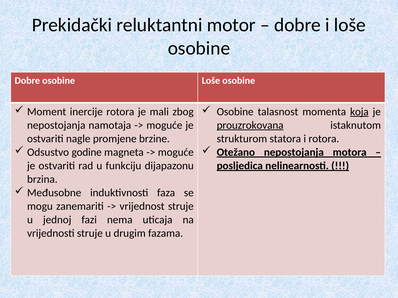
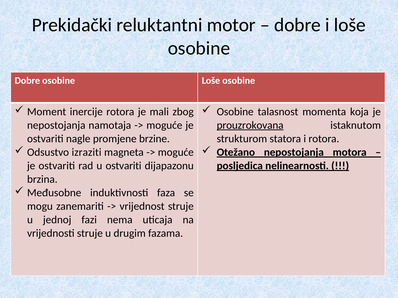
koja underline: present -> none
godine: godine -> izraziti
u funkciju: funkciju -> ostvariti
